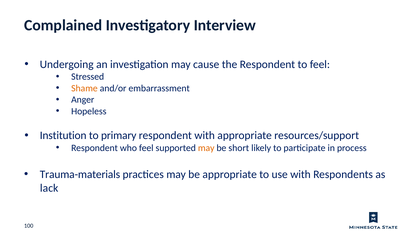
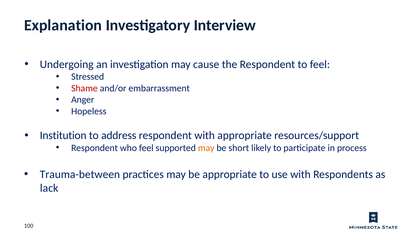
Complained: Complained -> Explanation
Shame colour: orange -> red
primary: primary -> address
Trauma-materials: Trauma-materials -> Trauma-between
